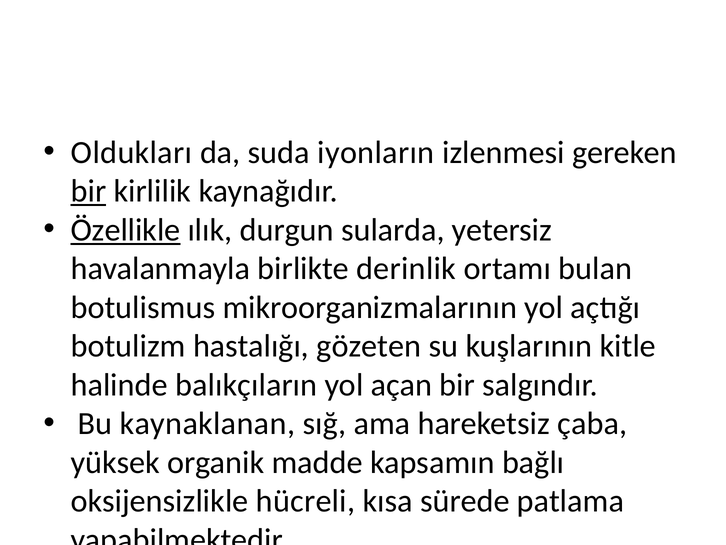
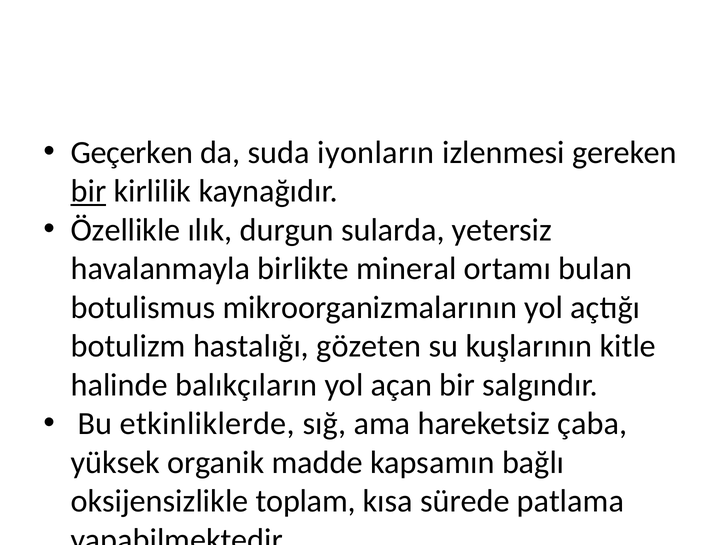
Oldukları: Oldukları -> Geçerken
Özellikle underline: present -> none
derinlik: derinlik -> mineral
kaynaklanan: kaynaklanan -> etkinliklerde
hücreli: hücreli -> toplam
